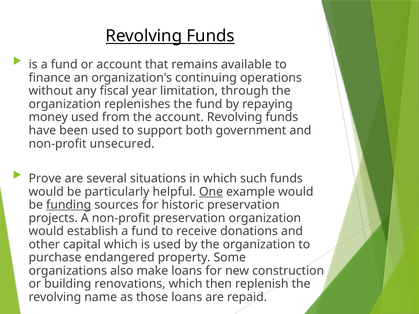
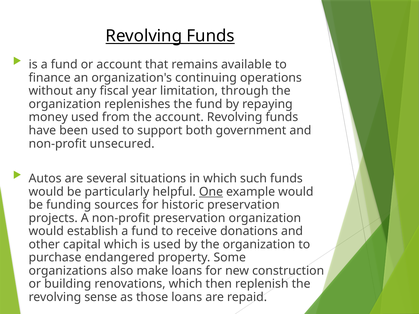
Prove: Prove -> Autos
funding underline: present -> none
name: name -> sense
